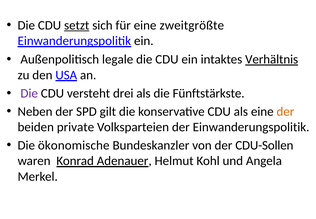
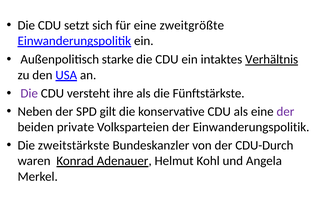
setzt underline: present -> none
legale: legale -> starke
drei: drei -> ihre
der at (285, 112) colour: orange -> purple
ökonomische: ökonomische -> zweitstärkste
CDU-Sollen: CDU-Sollen -> CDU-Durch
